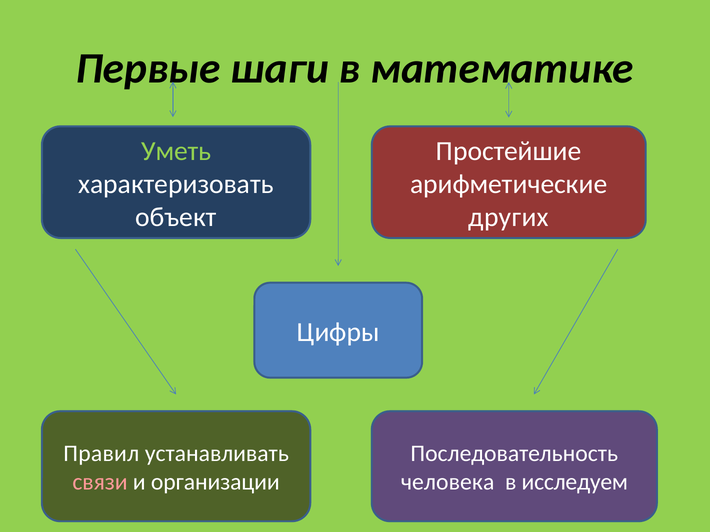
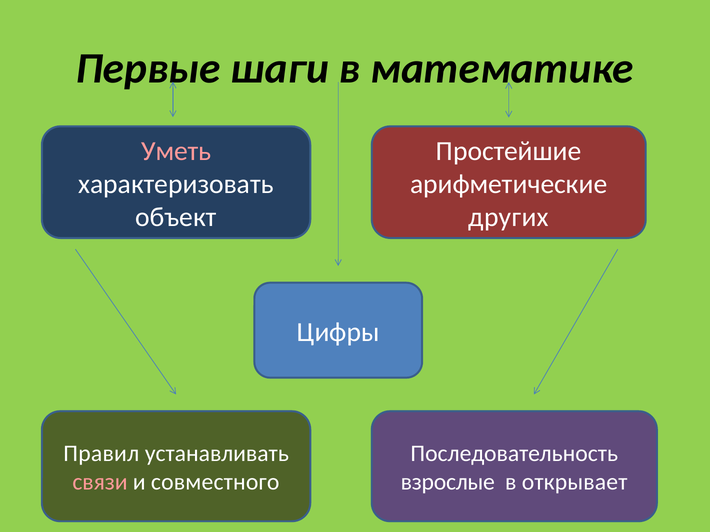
Уметь colour: light green -> pink
организации: организации -> совместного
человека: человека -> взрослые
исследуем: исследуем -> открывает
